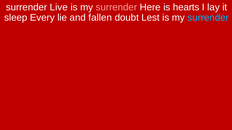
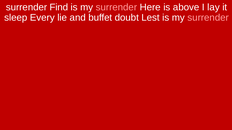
Live: Live -> Find
hearts: hearts -> above
fallen: fallen -> buffet
surrender at (208, 18) colour: light blue -> pink
